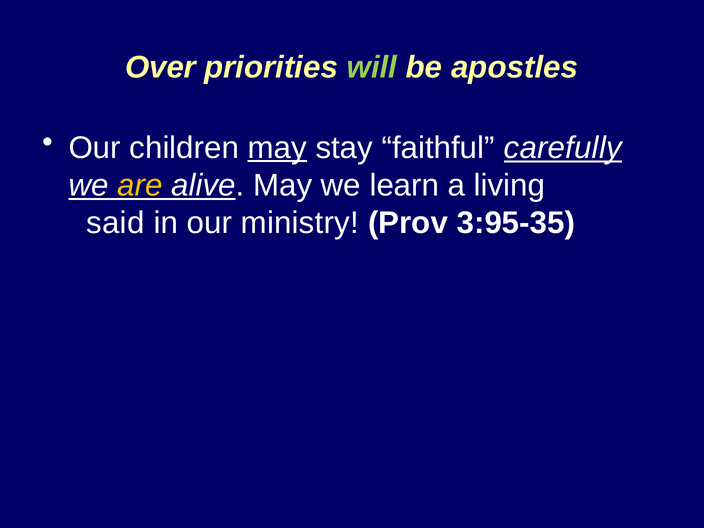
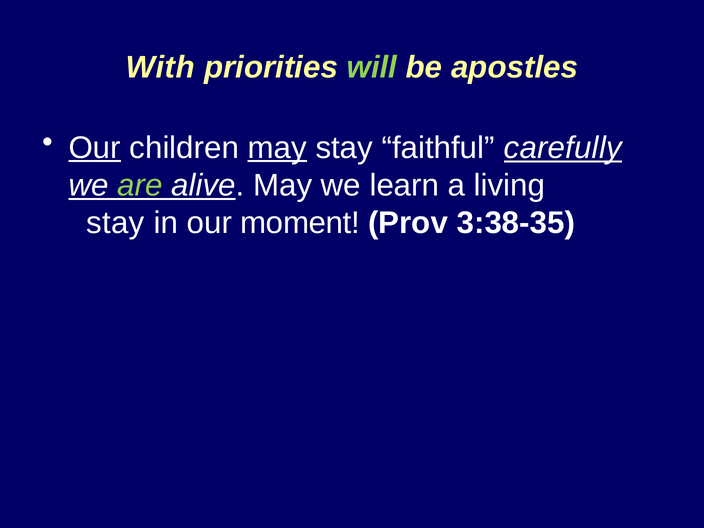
Over: Over -> With
Our at (95, 148) underline: none -> present
are colour: yellow -> light green
said at (115, 223): said -> stay
ministry: ministry -> moment
3:95-35: 3:95-35 -> 3:38-35
